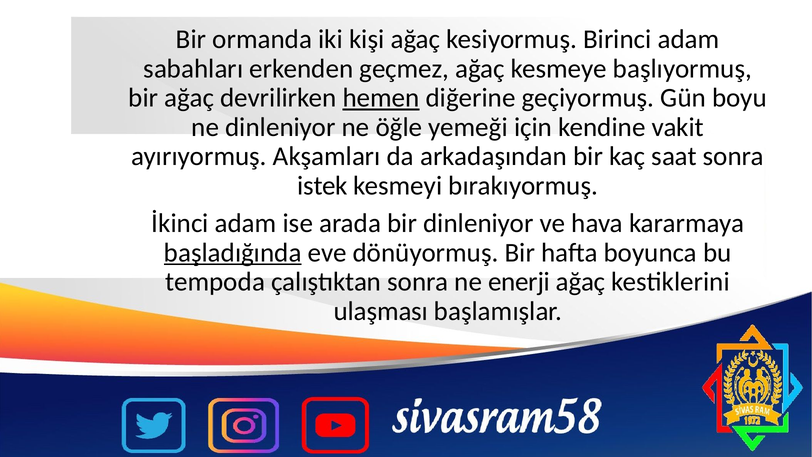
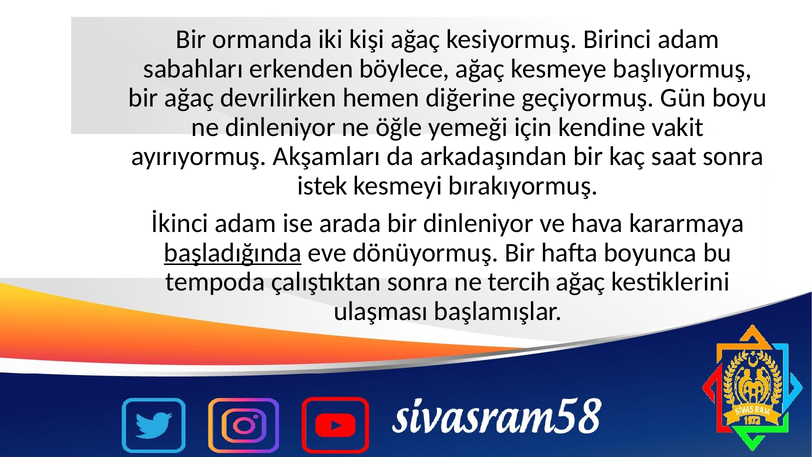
geçmez: geçmez -> böylece
hemen underline: present -> none
enerji: enerji -> tercih
